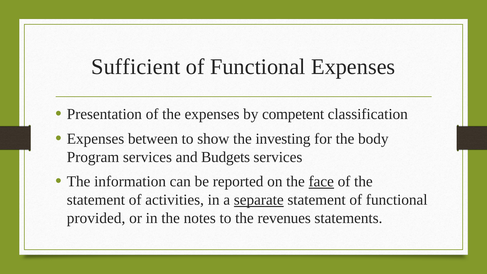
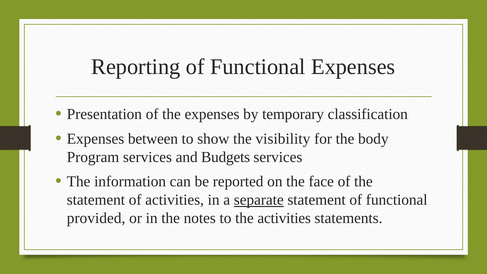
Sufficient: Sufficient -> Reporting
competent: competent -> temporary
investing: investing -> visibility
face underline: present -> none
the revenues: revenues -> activities
